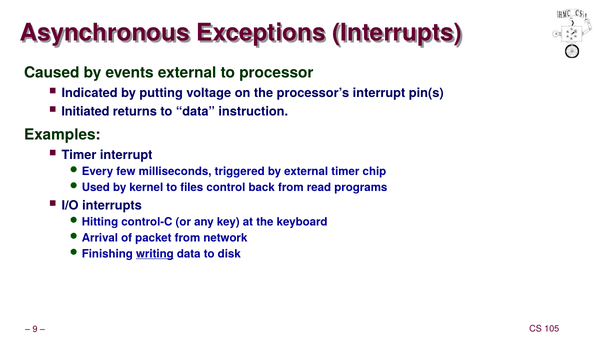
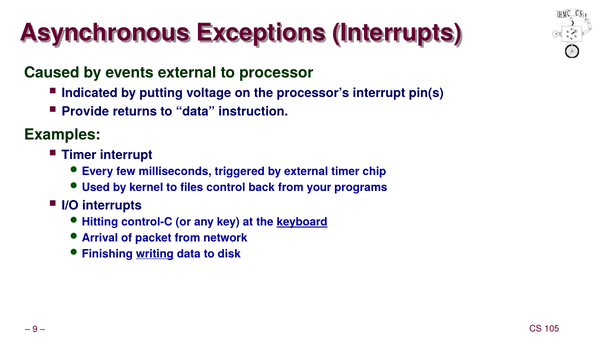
Initiated: Initiated -> Provide
read: read -> your
keyboard underline: none -> present
